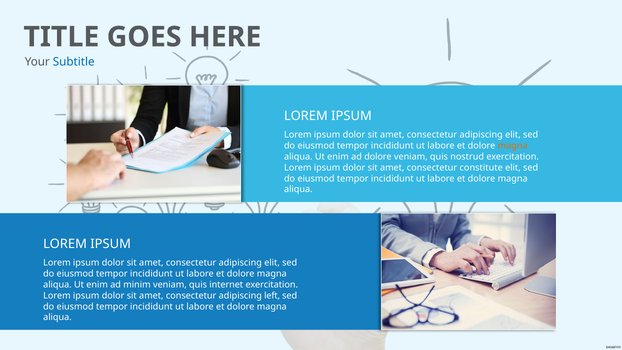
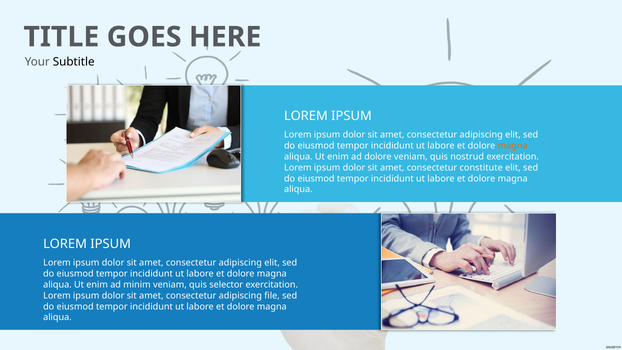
Subtitle colour: blue -> black
internet: internet -> selector
left: left -> file
